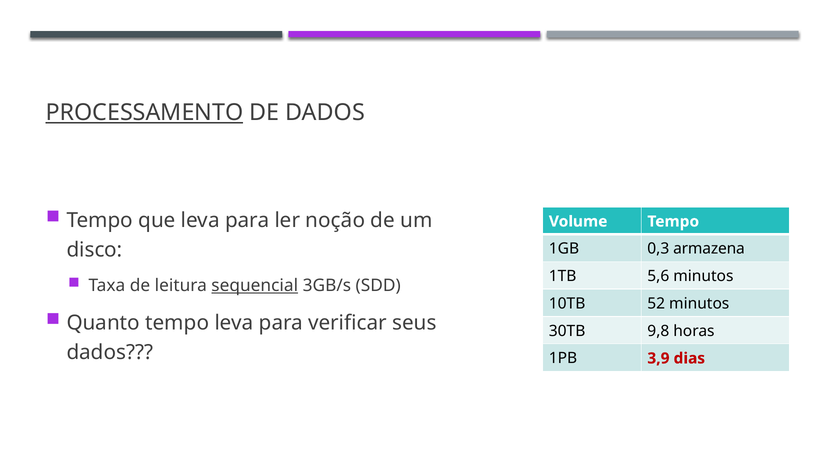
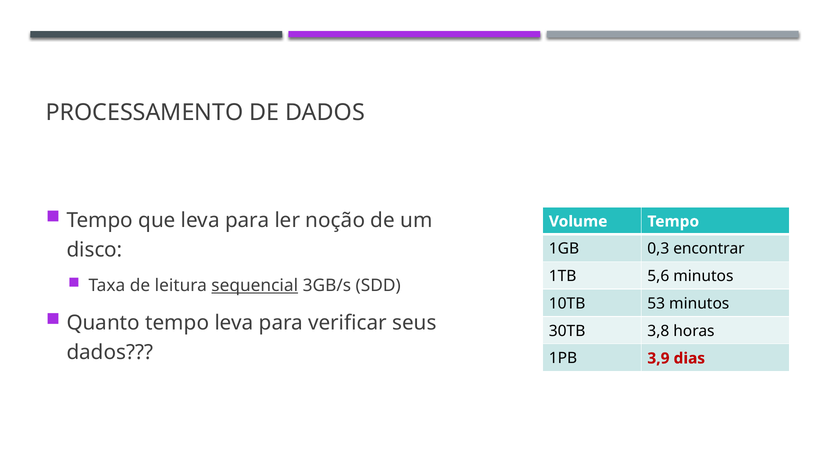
PROCESSAMENTO underline: present -> none
armazena: armazena -> encontrar
52: 52 -> 53
9,8: 9,8 -> 3,8
